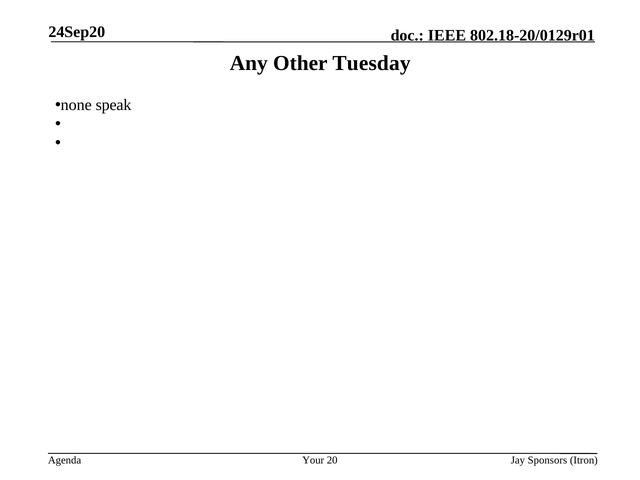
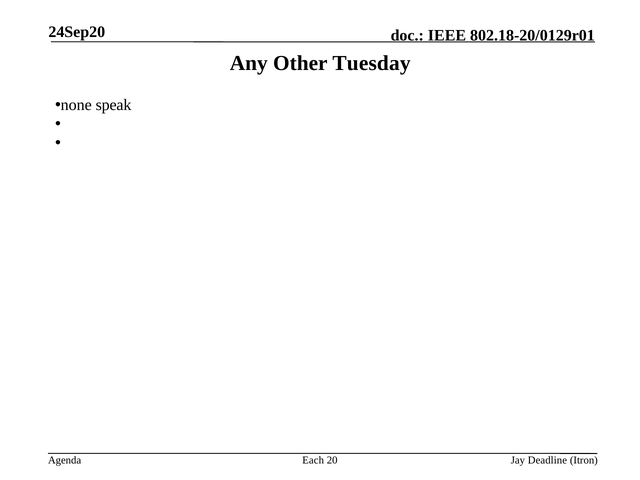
Your: Your -> Each
Sponsors: Sponsors -> Deadline
